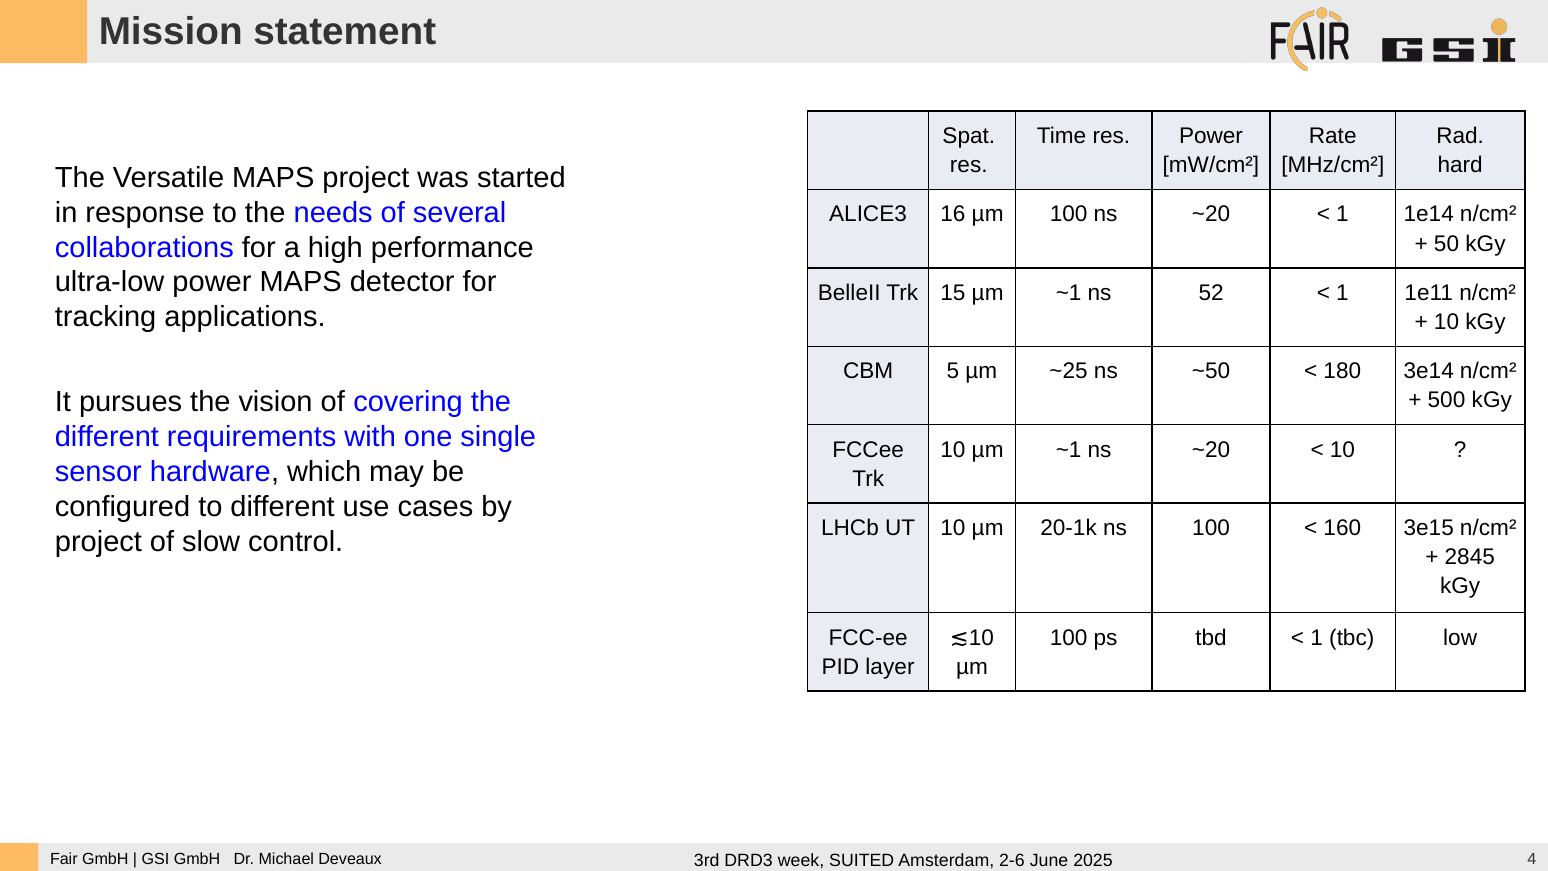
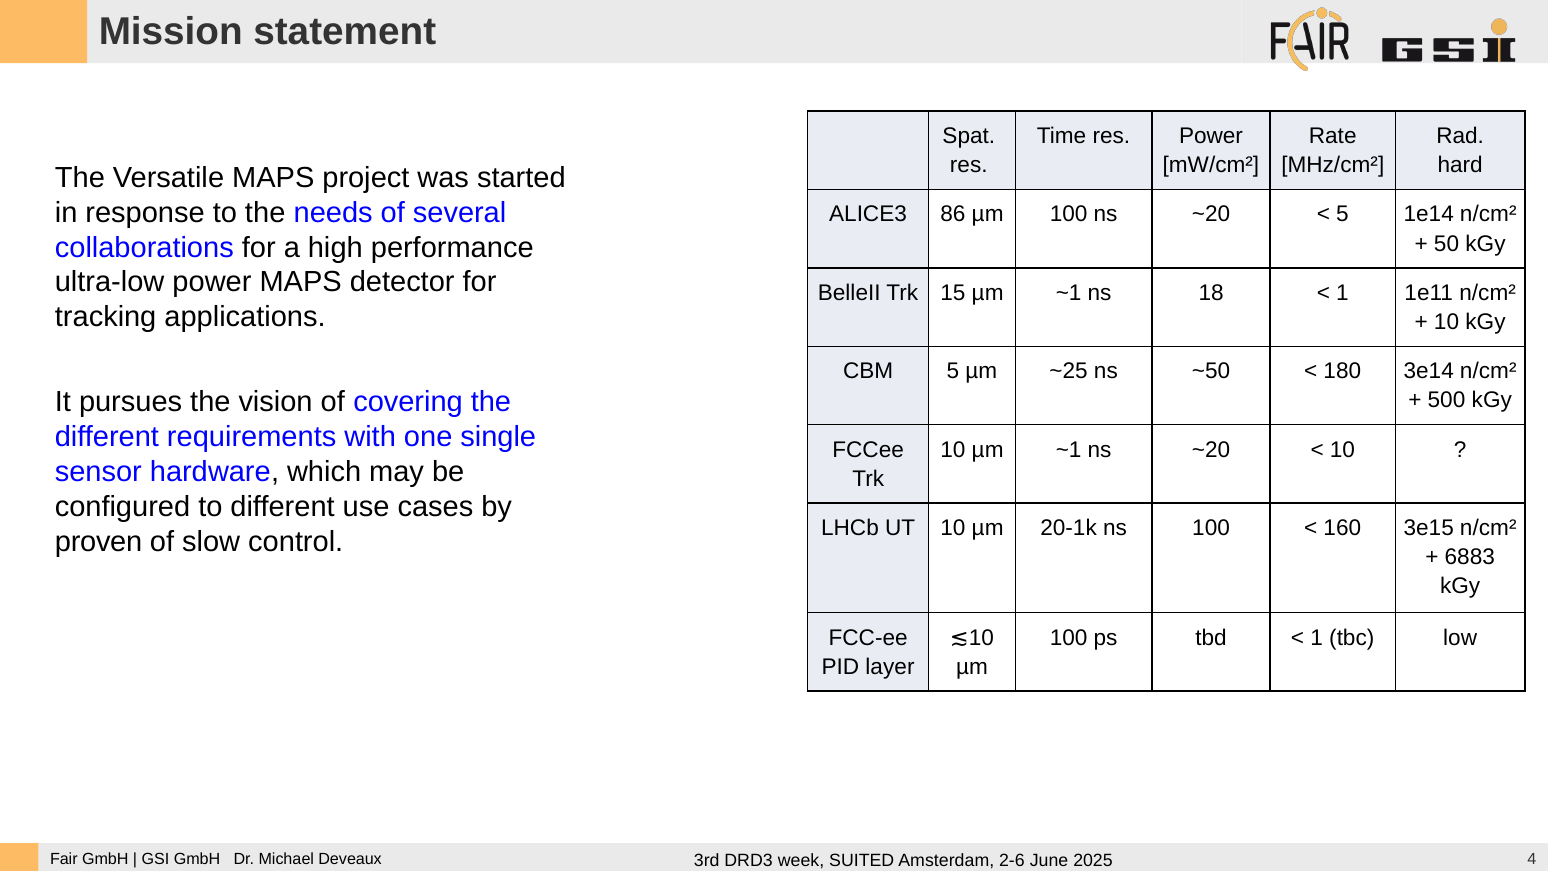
16: 16 -> 86
1 at (1342, 214): 1 -> 5
52: 52 -> 18
project at (98, 541): project -> proven
2845: 2845 -> 6883
